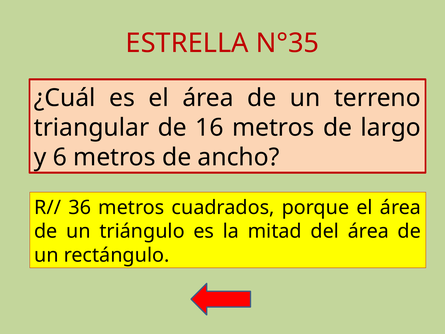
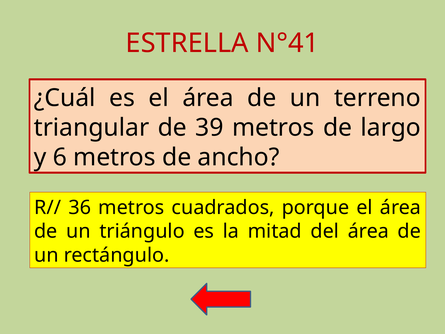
N°35: N°35 -> N°41
16: 16 -> 39
